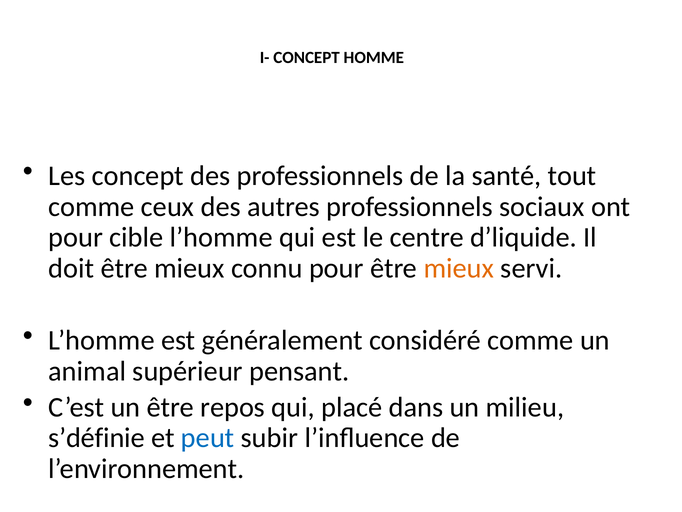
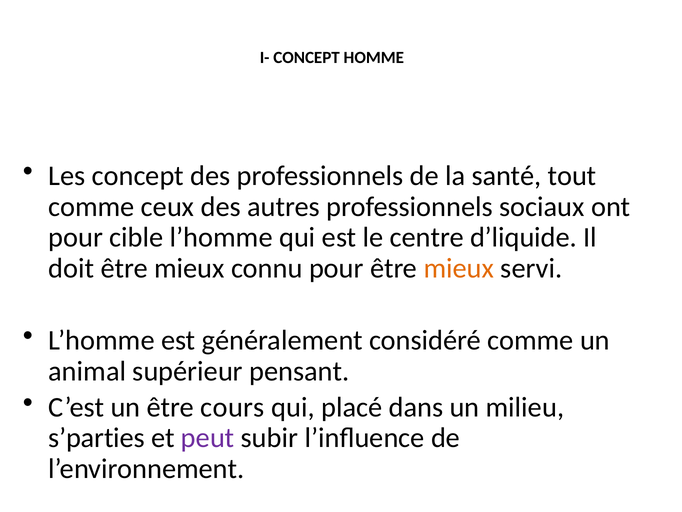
repos: repos -> cours
s’définie: s’définie -> s’parties
peut colour: blue -> purple
